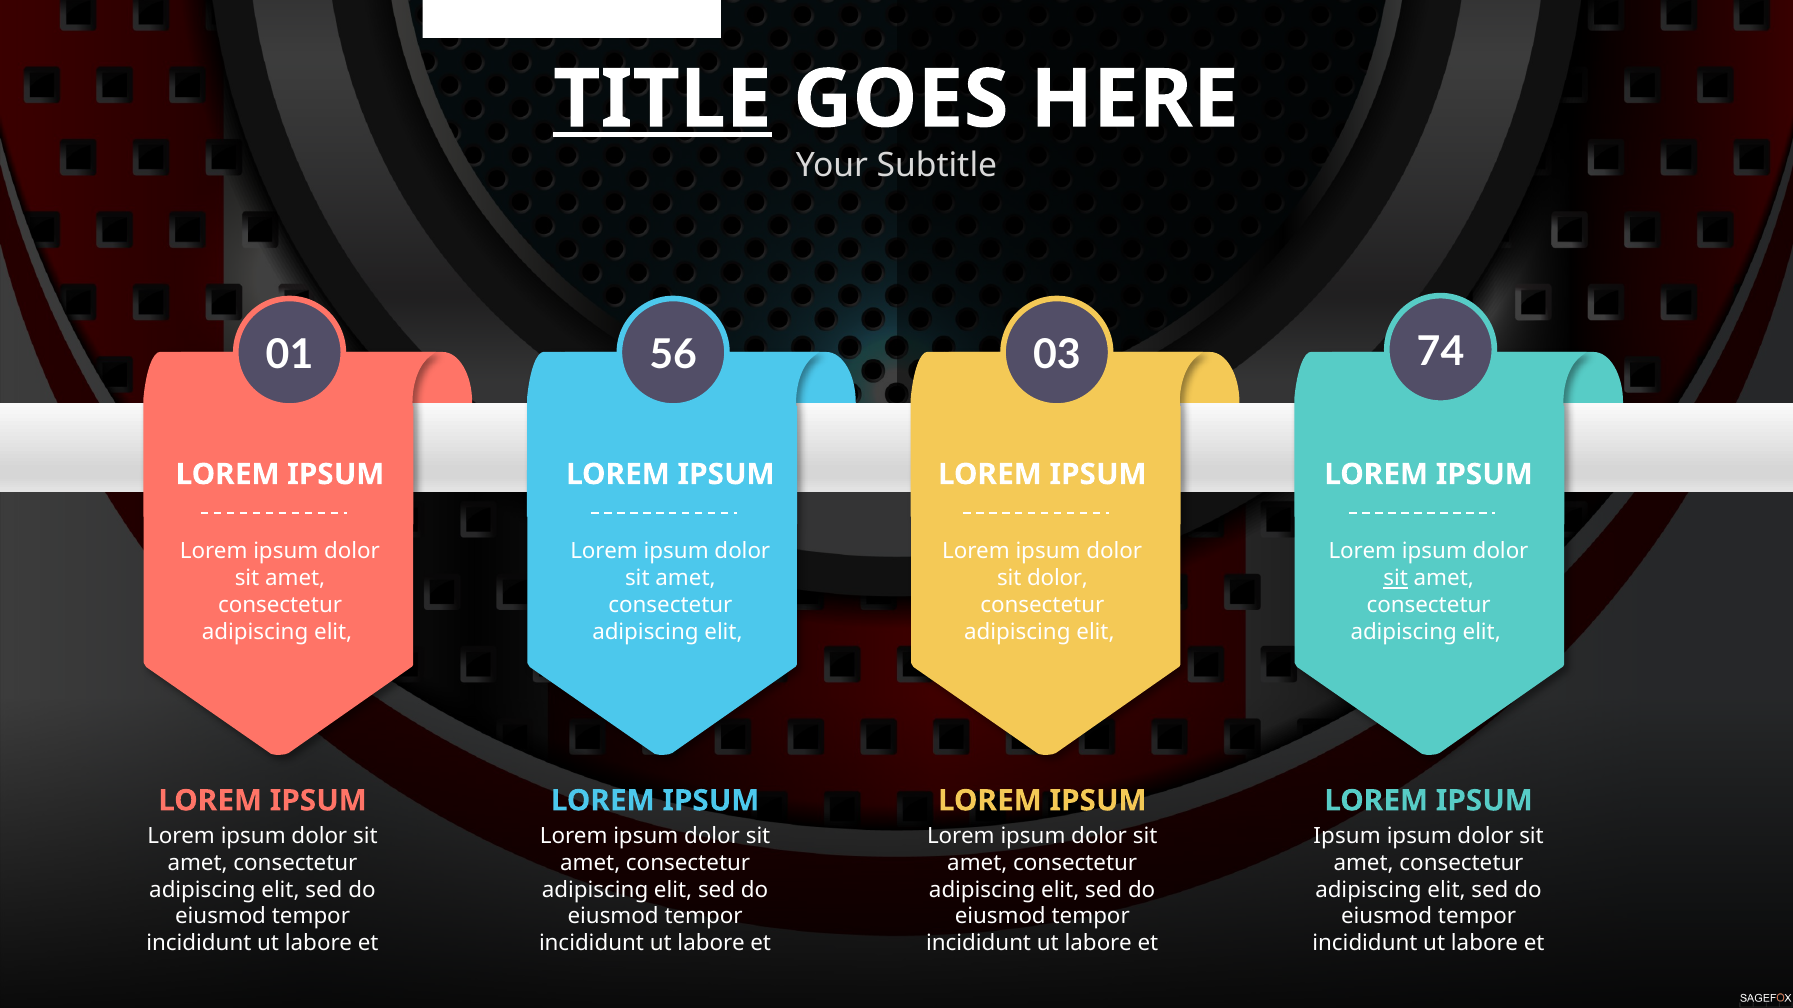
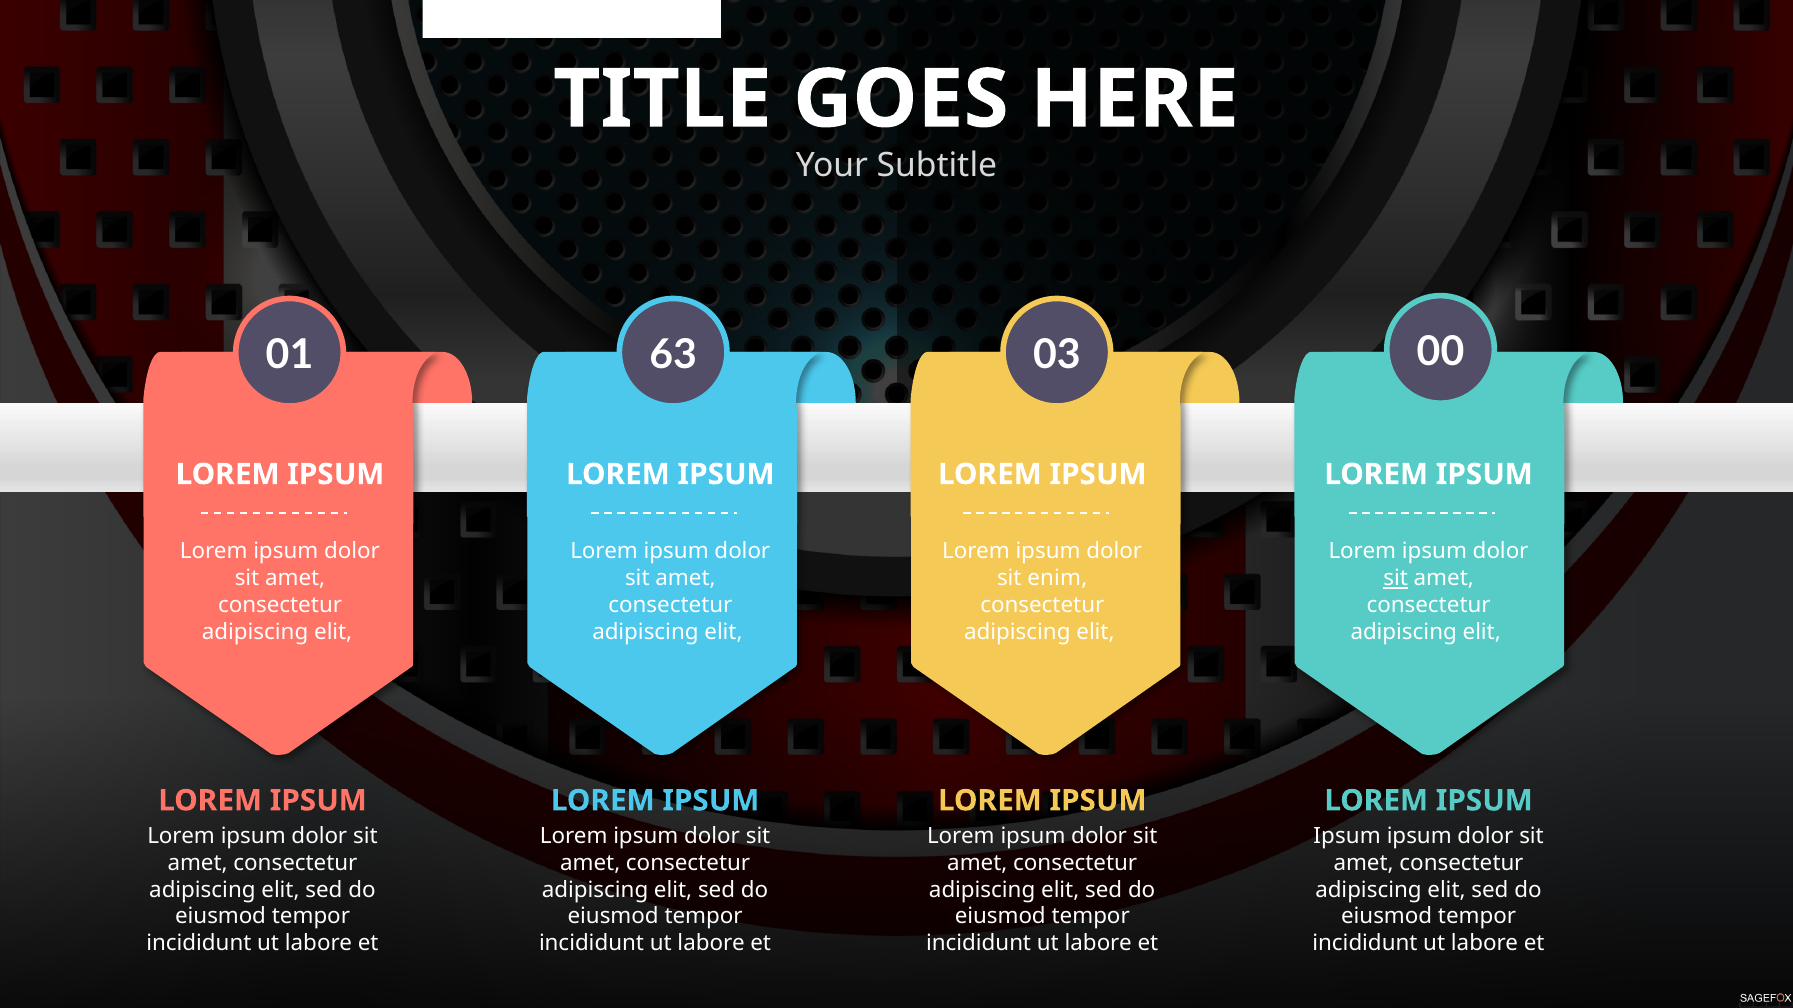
TITLE underline: present -> none
56: 56 -> 63
74: 74 -> 00
sit dolor: dolor -> enim
